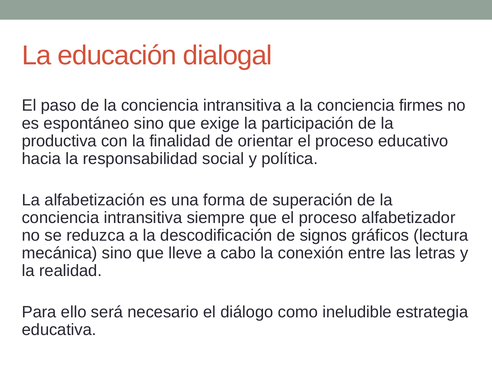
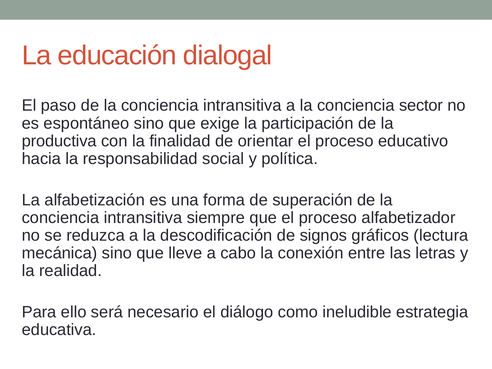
firmes: firmes -> sector
